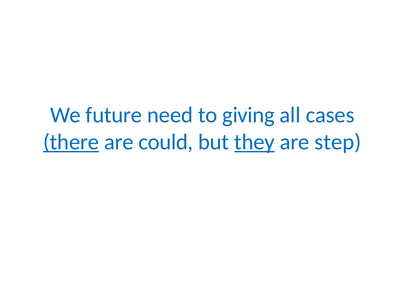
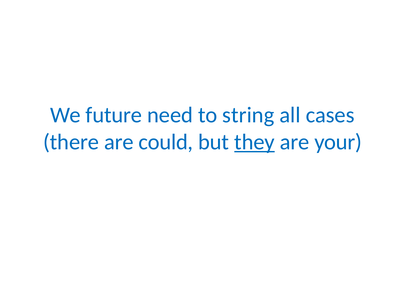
giving: giving -> string
there underline: present -> none
step: step -> your
